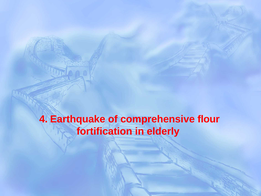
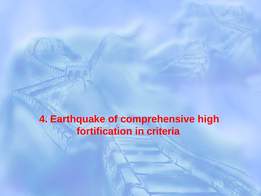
flour: flour -> high
elderly: elderly -> criteria
